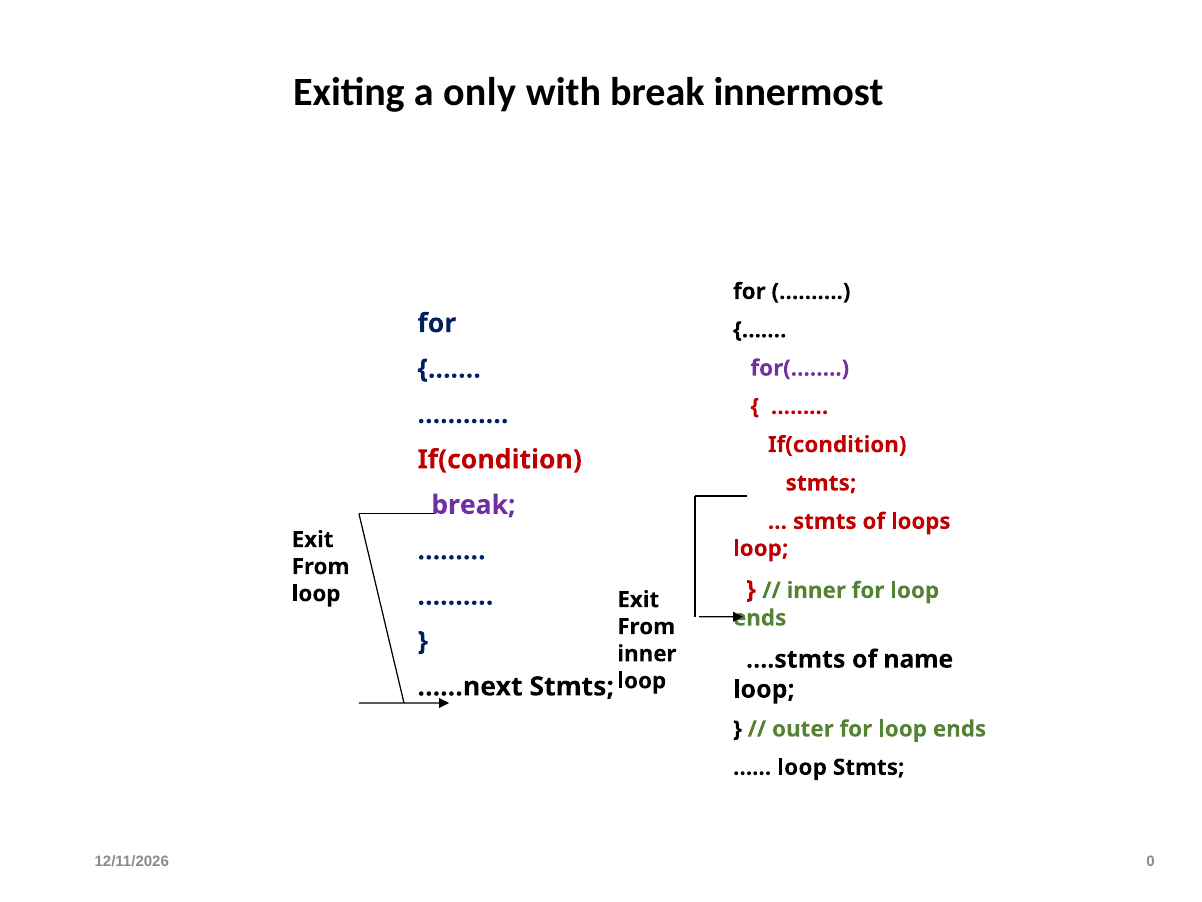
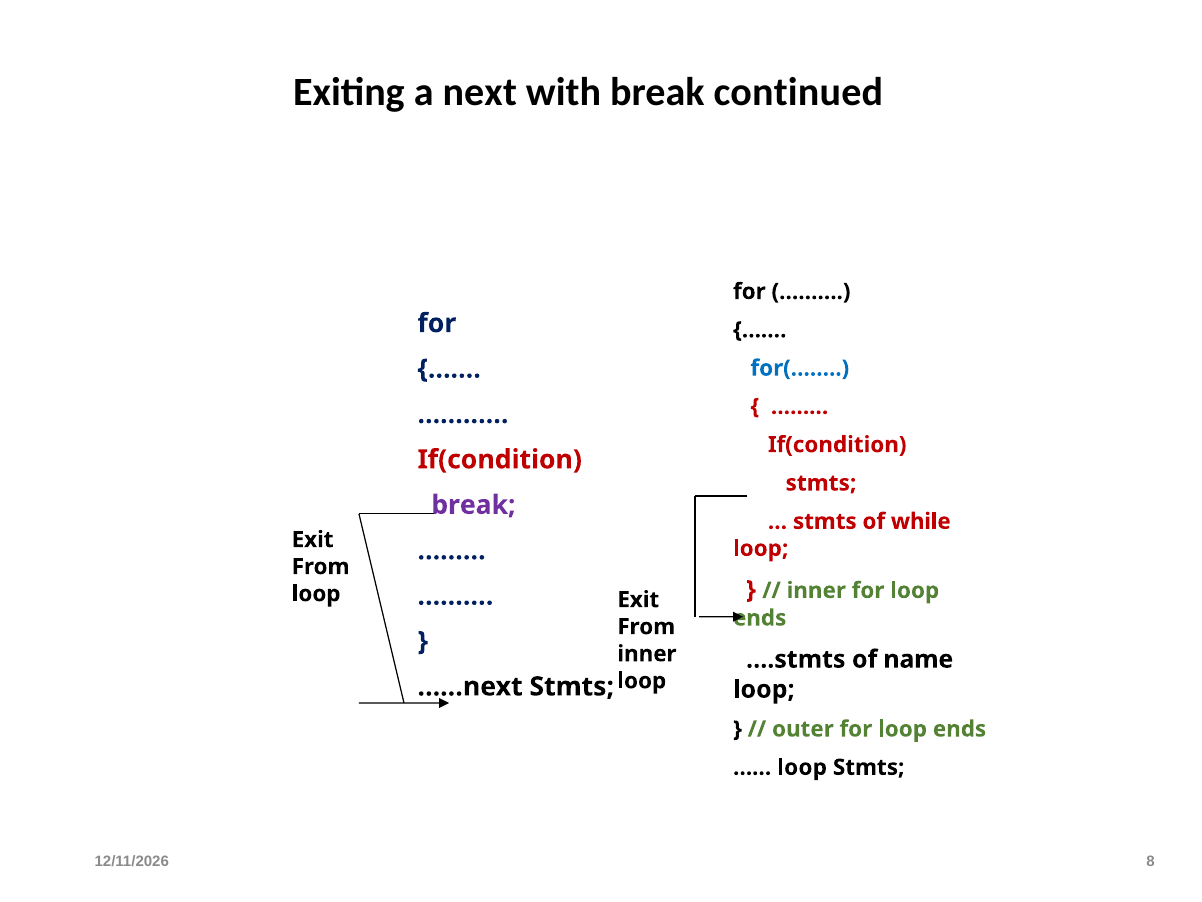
only: only -> next
innermost: innermost -> continued
for(…… colour: purple -> blue
loops: loops -> while
0: 0 -> 8
